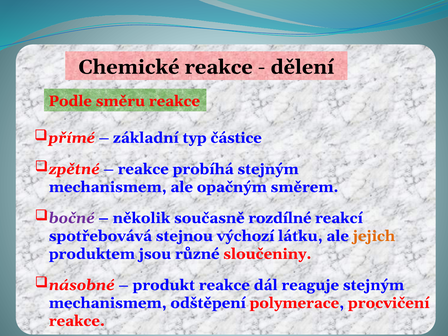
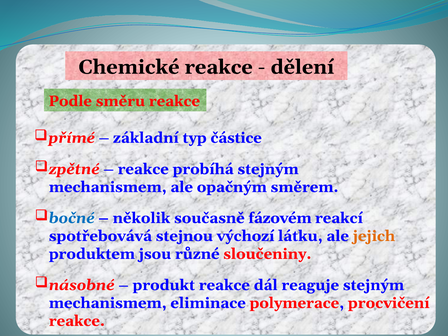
bočné colour: purple -> blue
rozdílné: rozdílné -> fázovém
odštěpení: odštěpení -> eliminace
